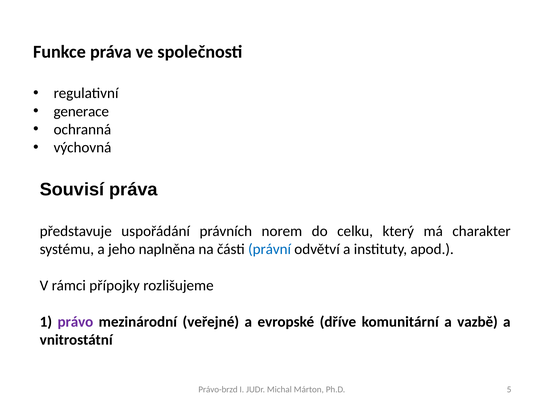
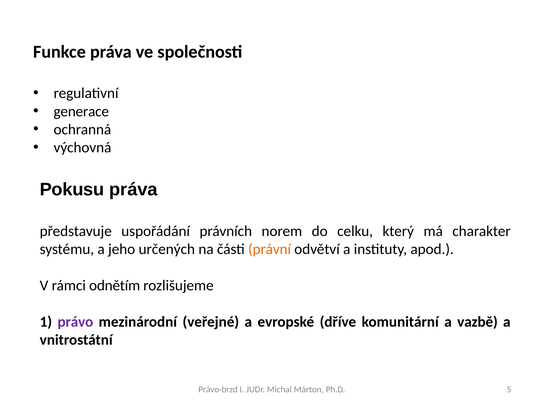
Souvisí: Souvisí -> Pokusu
naplněna: naplněna -> určených
právní colour: blue -> orange
přípojky: přípojky -> odnětím
